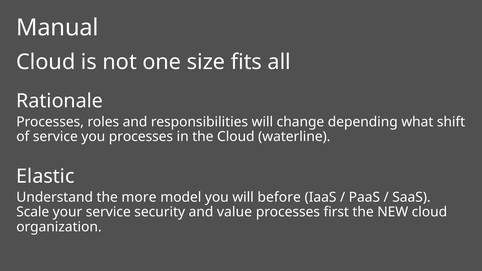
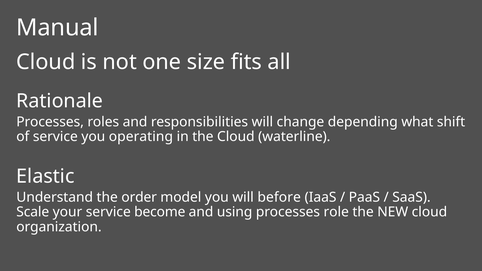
you processes: processes -> operating
more: more -> order
security: security -> become
value: value -> using
first: first -> role
